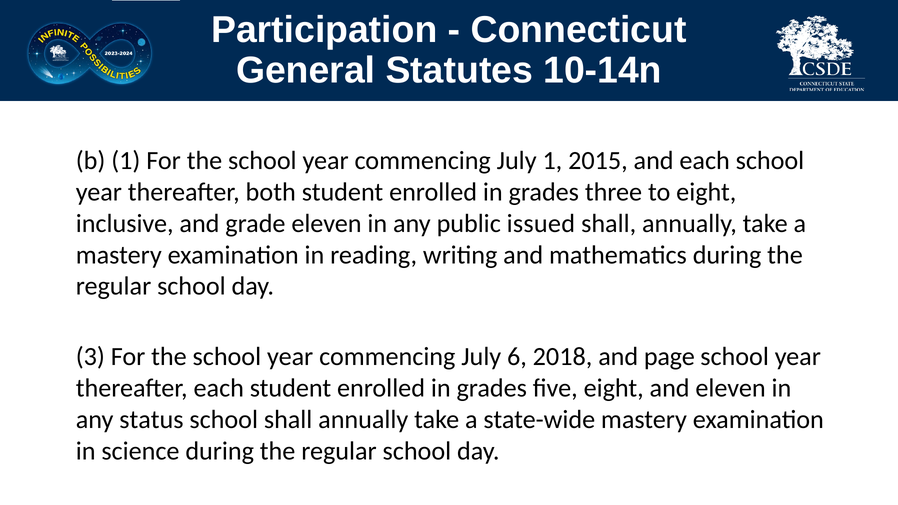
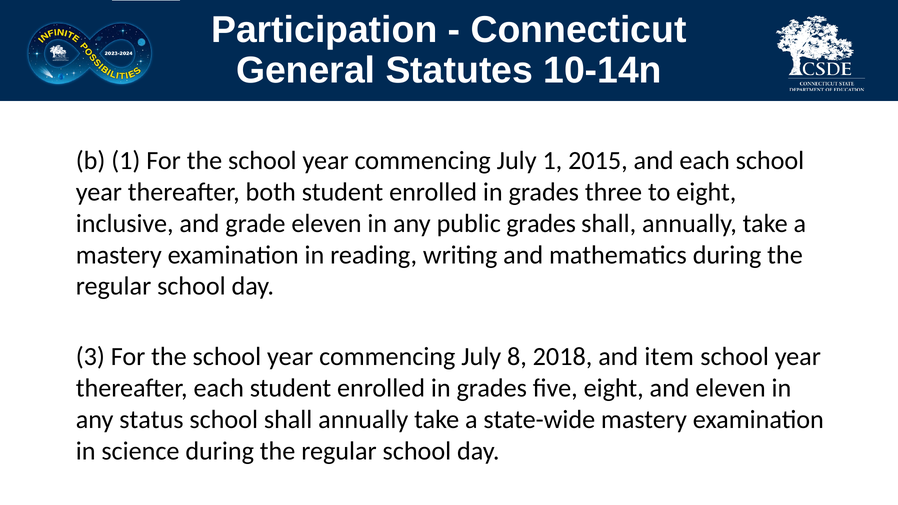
public issued: issued -> grades
6: 6 -> 8
page: page -> item
